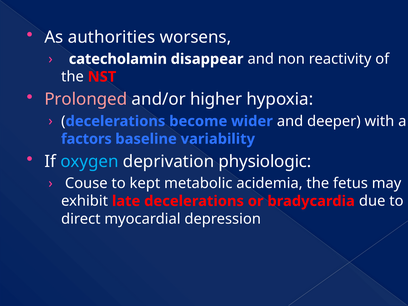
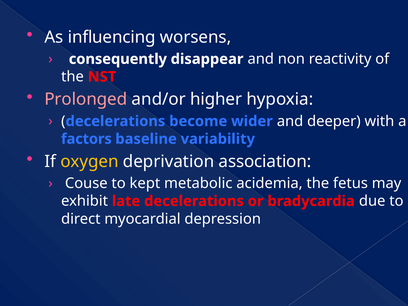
authorities: authorities -> influencing
catecholamin: catecholamin -> consequently
oxygen colour: light blue -> yellow
physiologic: physiologic -> association
